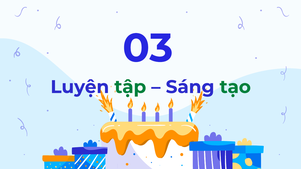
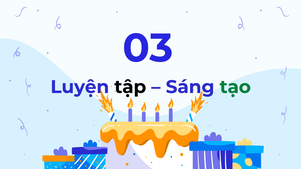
tập colour: green -> black
